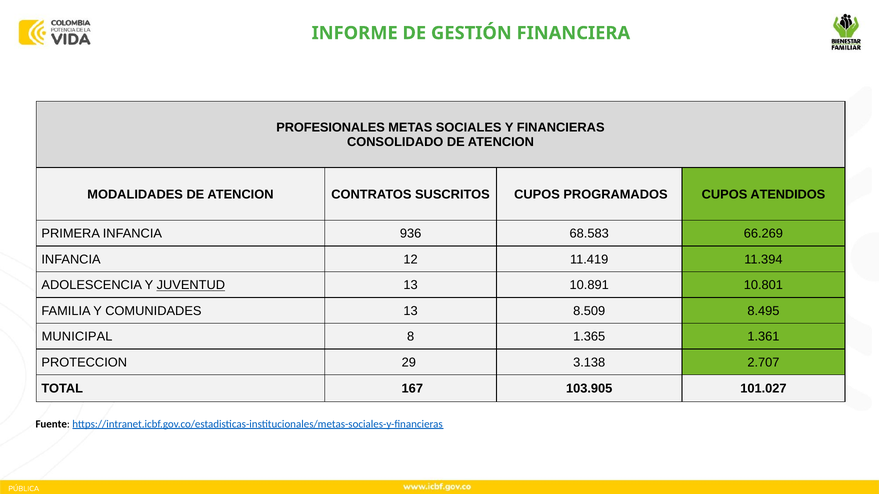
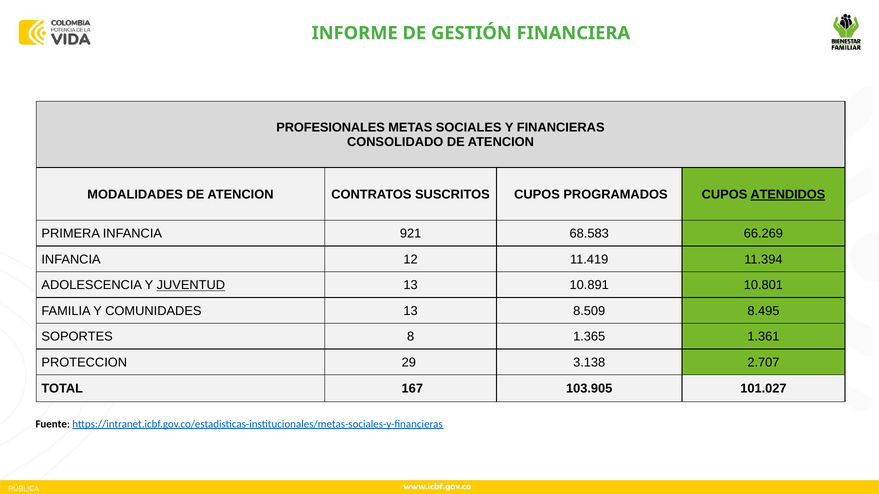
ATENDIDOS underline: none -> present
936: 936 -> 921
MUNICIPAL: MUNICIPAL -> SOPORTES
